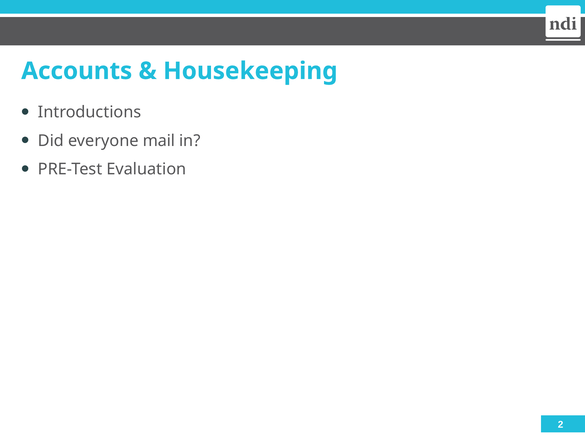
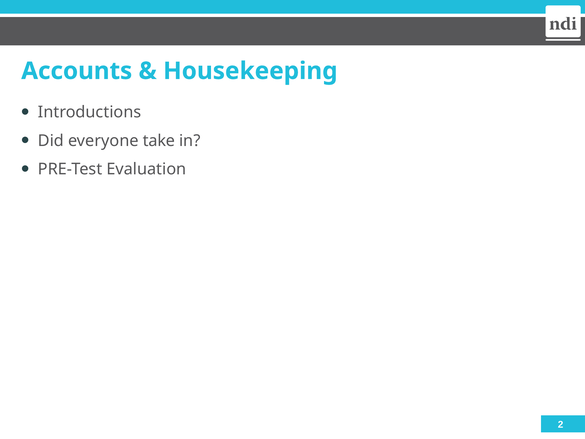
mail: mail -> take
